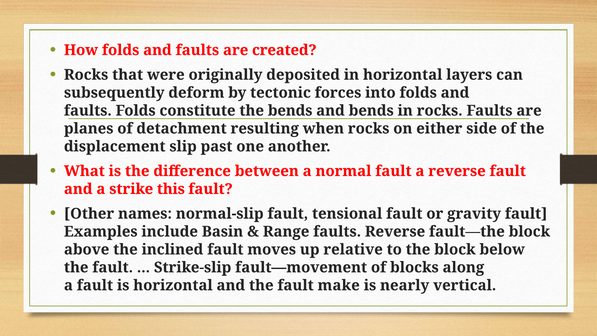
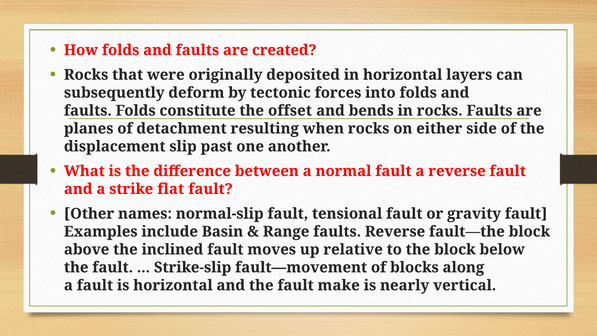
the bends: bends -> offset
this: this -> flat
